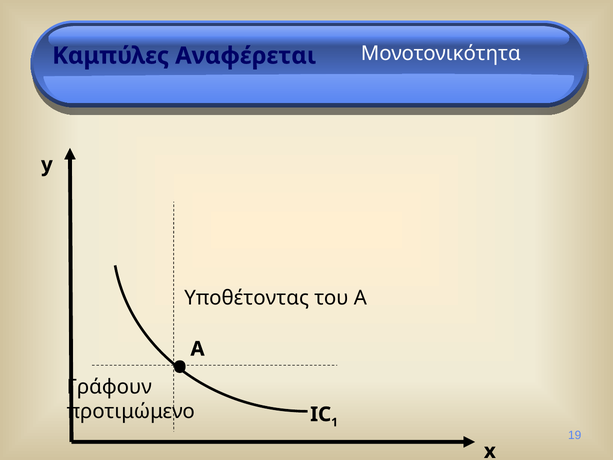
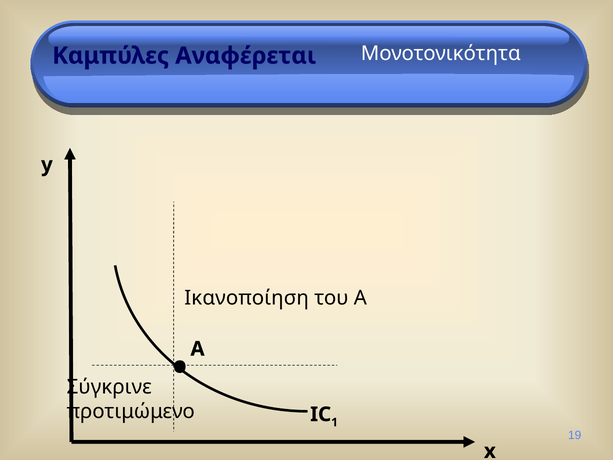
Υποθέτοντας: Υποθέτοντας -> Ικανοποίηση
Γράφουν: Γράφουν -> Σύγκρινε
